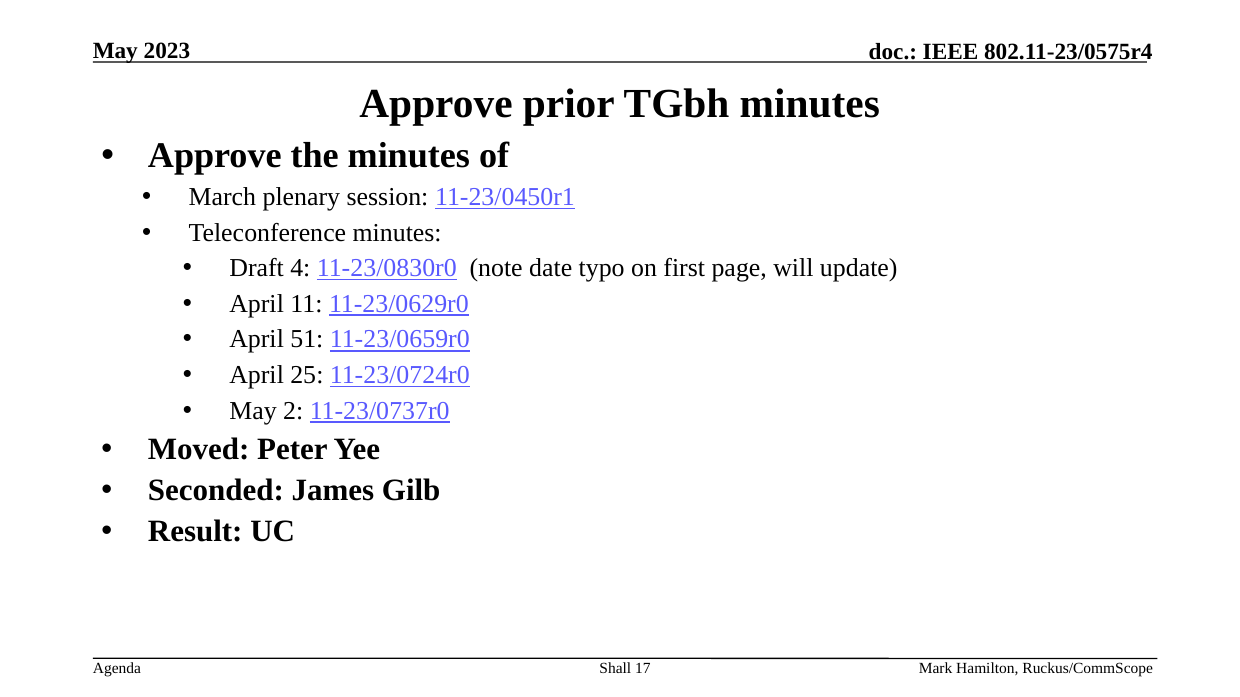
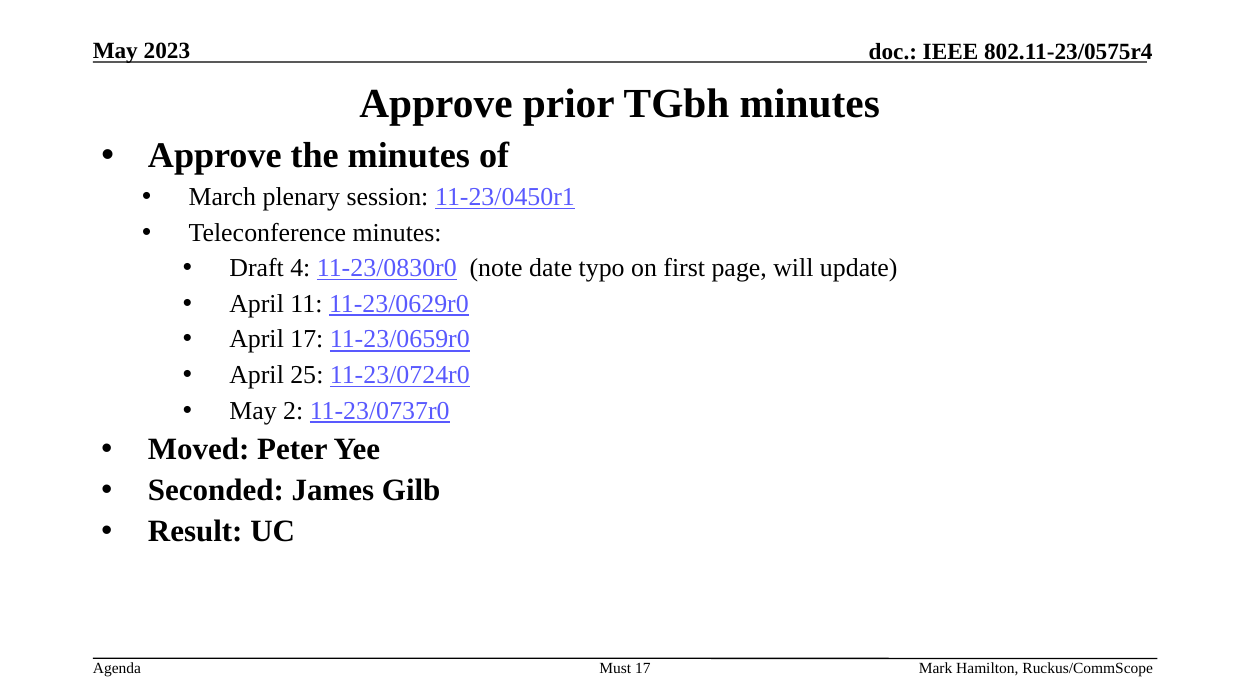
April 51: 51 -> 17
Shall: Shall -> Must
